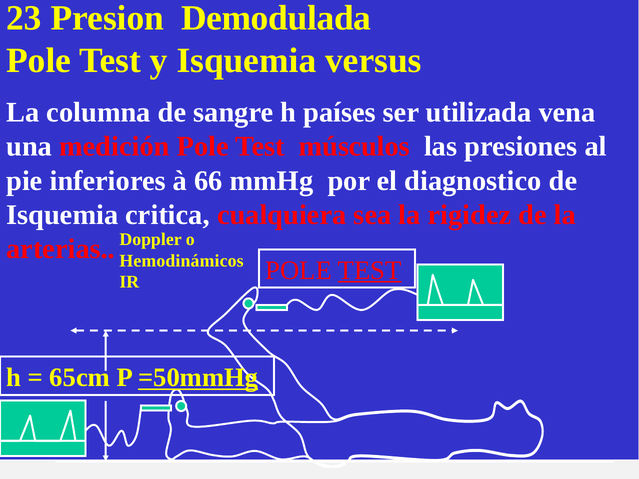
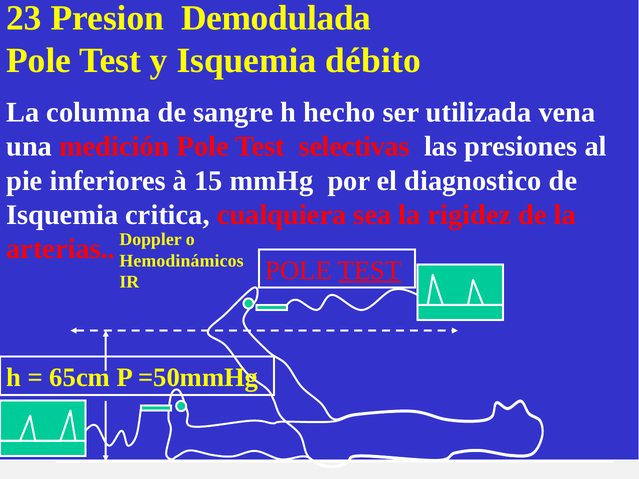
versus: versus -> débito
países: países -> hecho
músculos: músculos -> selectivas
66: 66 -> 15
=50mmHg underline: present -> none
